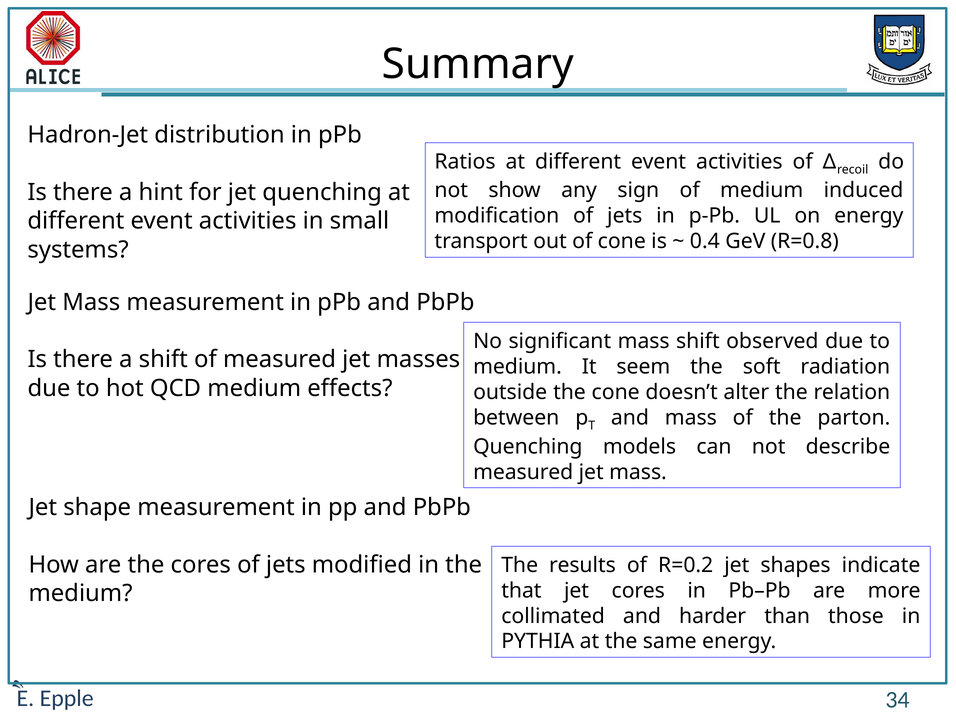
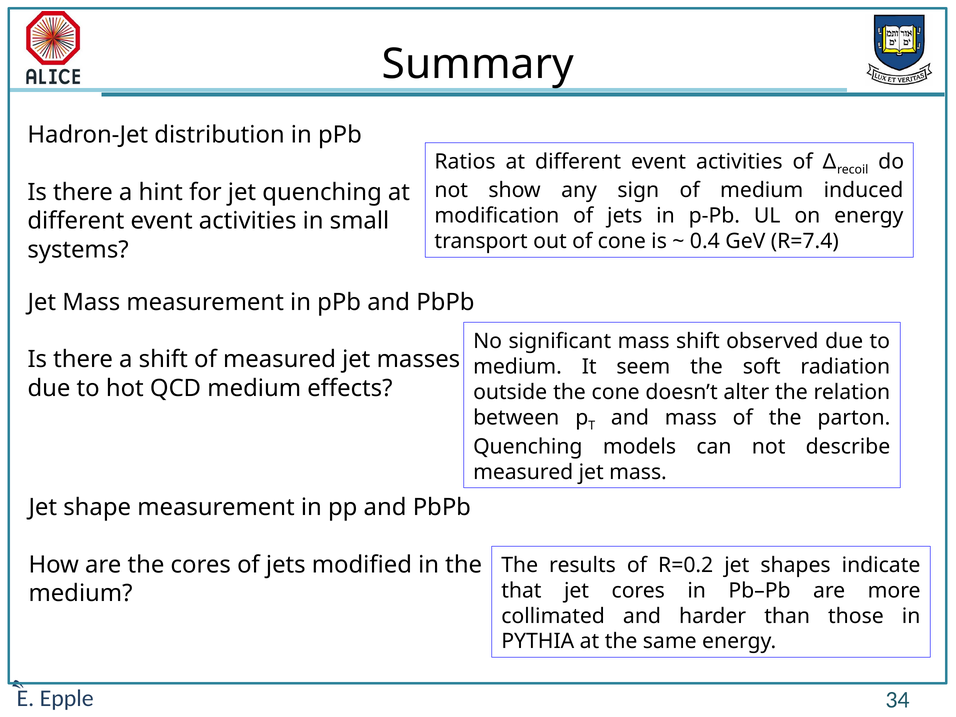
R=0.8: R=0.8 -> R=7.4
